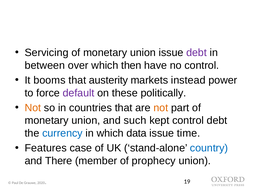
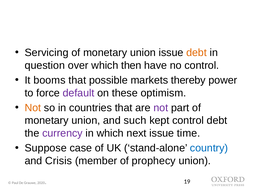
debt at (197, 53) colour: purple -> orange
between: between -> question
austerity: austerity -> possible
instead: instead -> thereby
politically: politically -> optimism
not at (161, 108) colour: orange -> purple
currency colour: blue -> purple
data: data -> next
Features: Features -> Suppose
There: There -> Crisis
